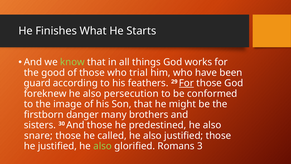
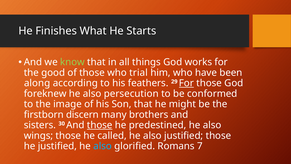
guard: guard -> along
danger: danger -> discern
those at (100, 125) underline: none -> present
snare: snare -> wings
also at (103, 146) colour: light green -> light blue
3: 3 -> 7
